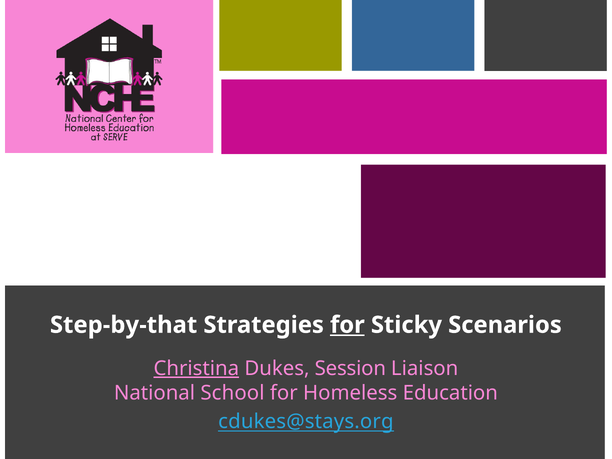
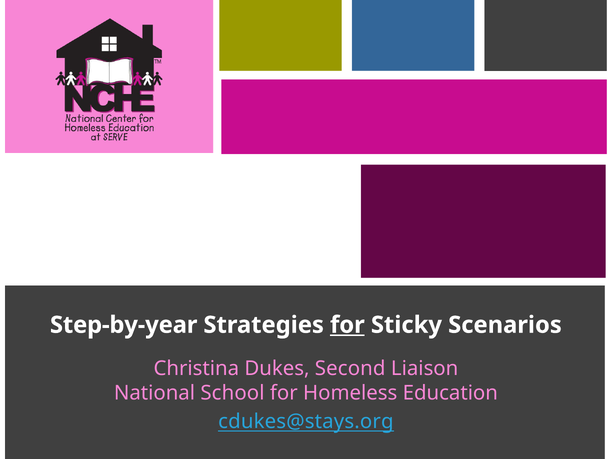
Step-by-that: Step-by-that -> Step-by-year
Christina underline: present -> none
Session: Session -> Second
